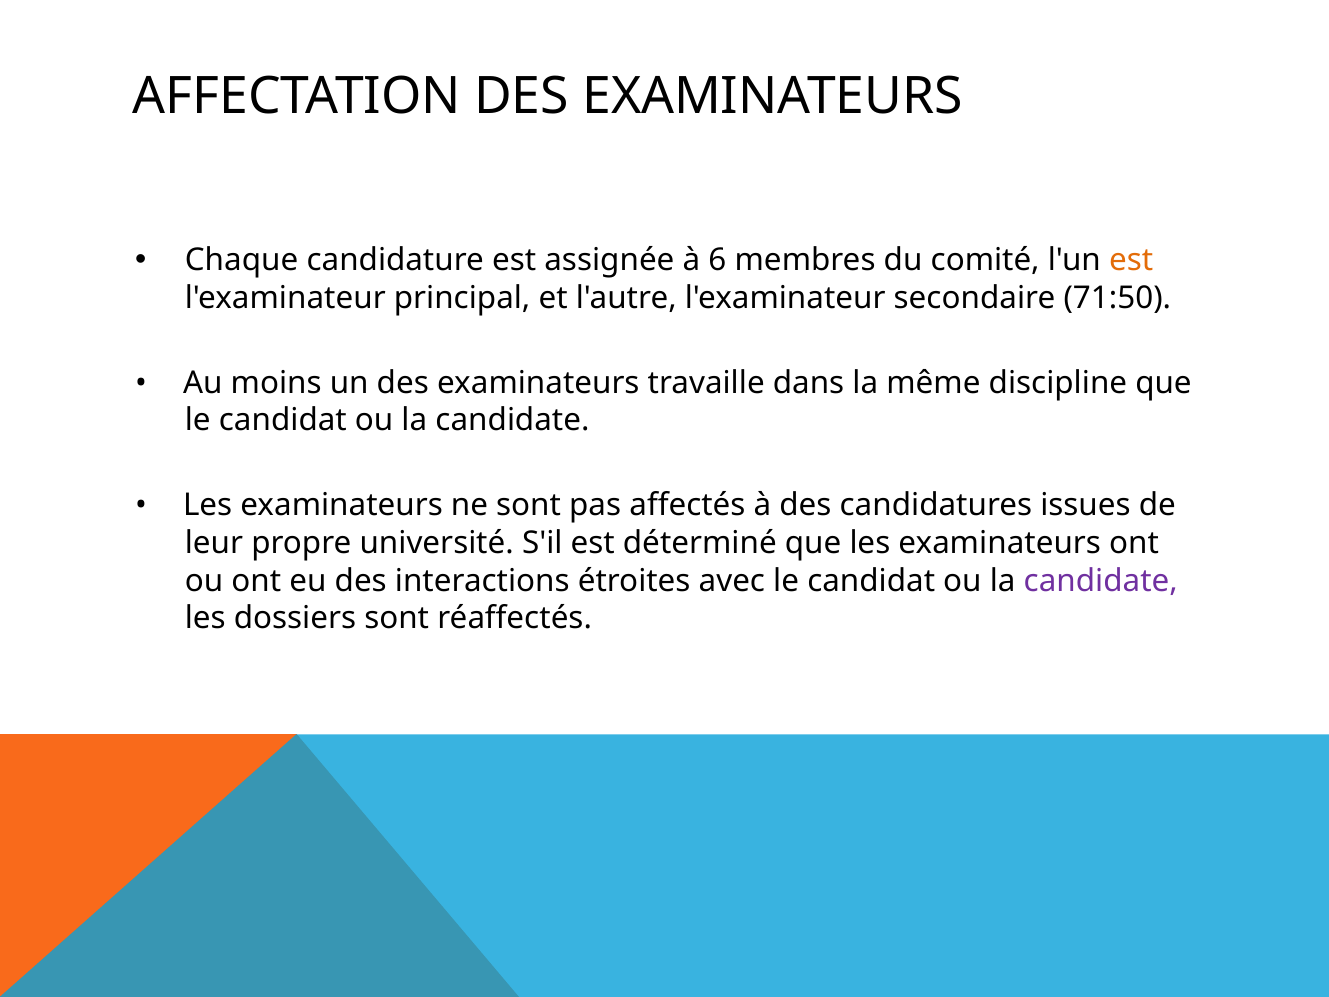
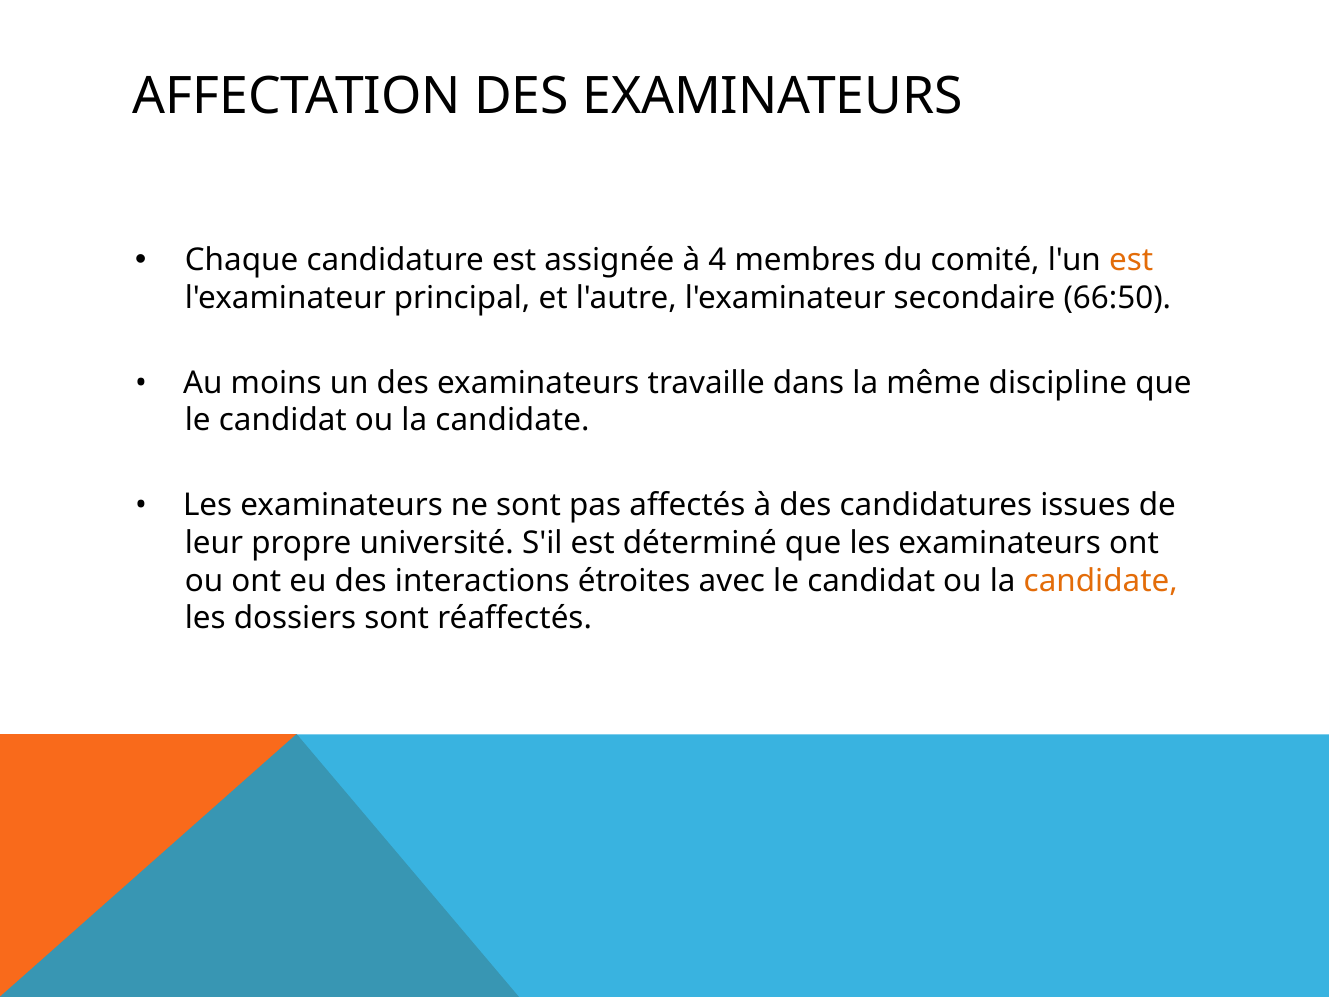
6: 6 -> 4
71:50: 71:50 -> 66:50
candidate at (1101, 581) colour: purple -> orange
